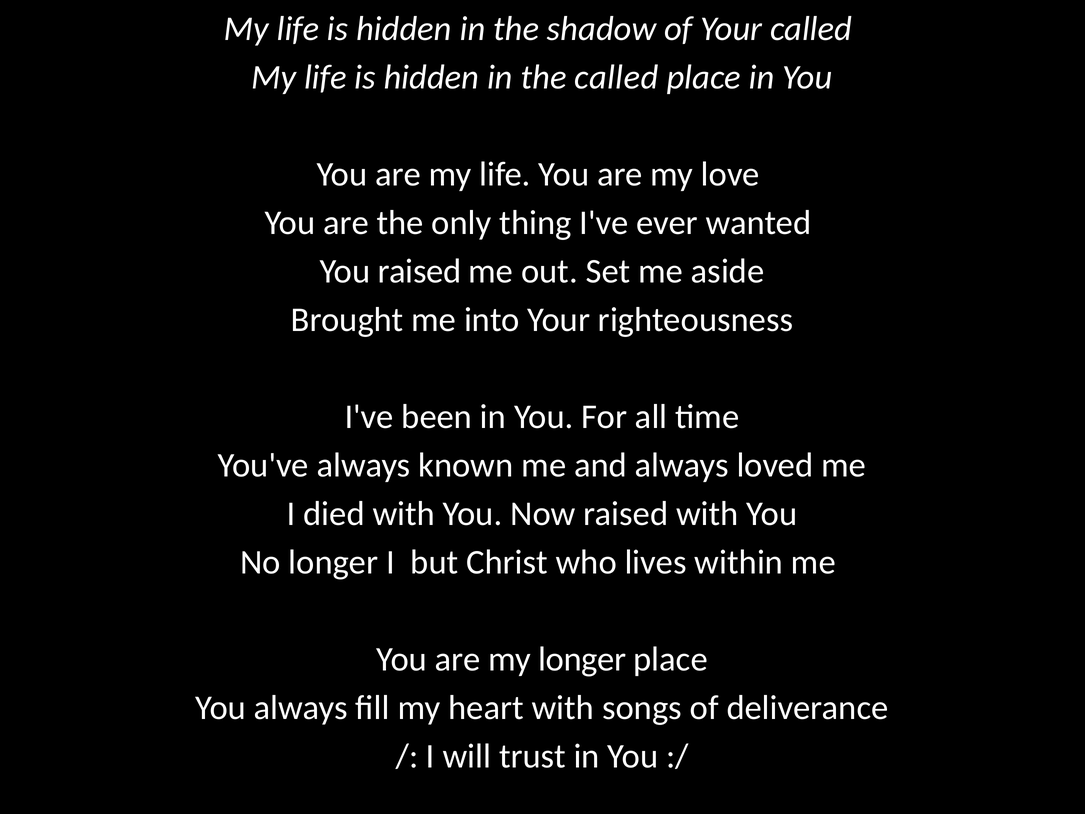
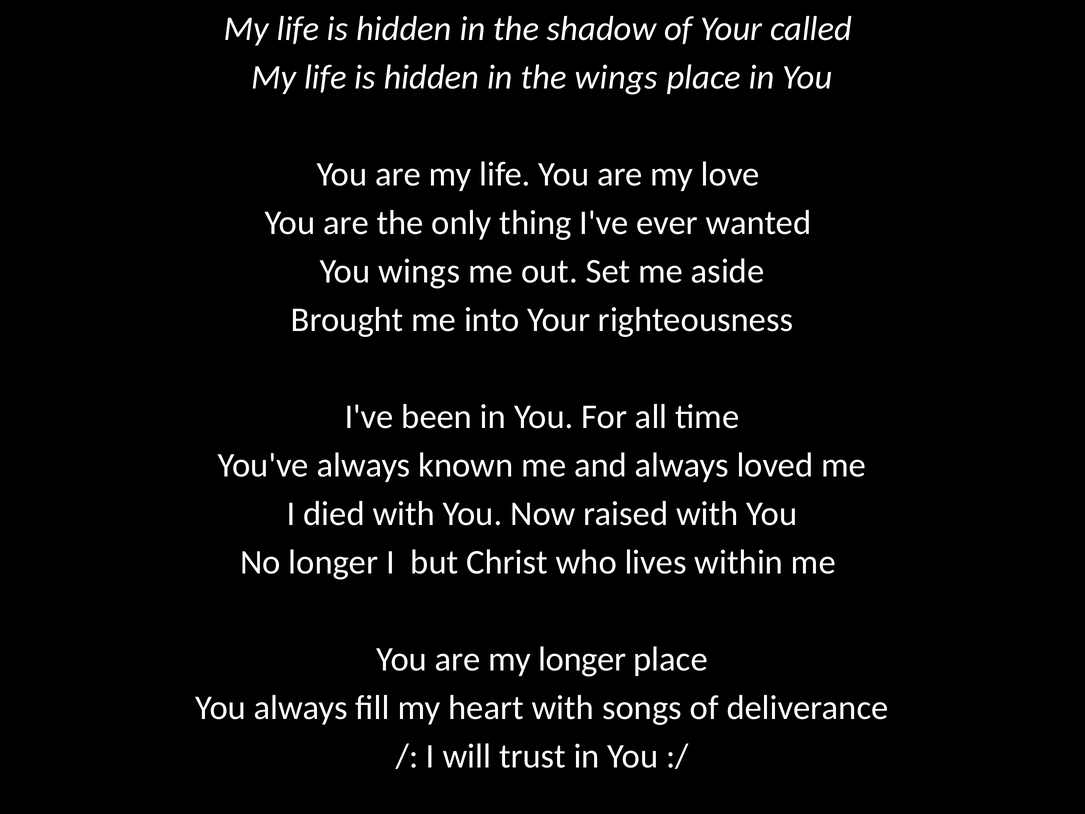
the called: called -> wings
You raised: raised -> wings
